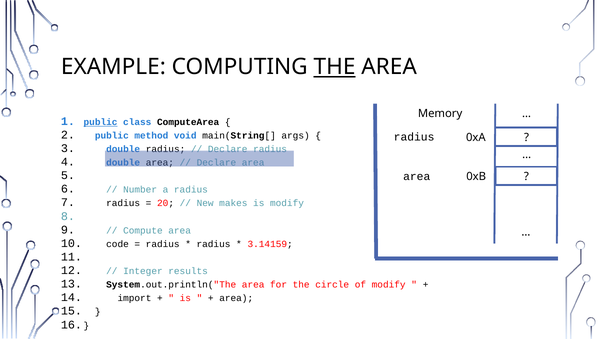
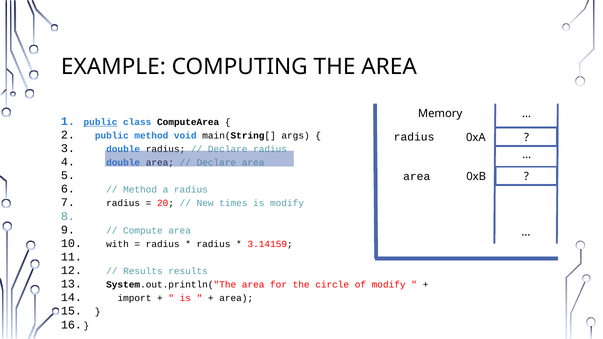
THE at (335, 67) underline: present -> none
Number at (140, 190): Number -> Method
makes: makes -> times
code: code -> with
Integer at (143, 271): Integer -> Results
